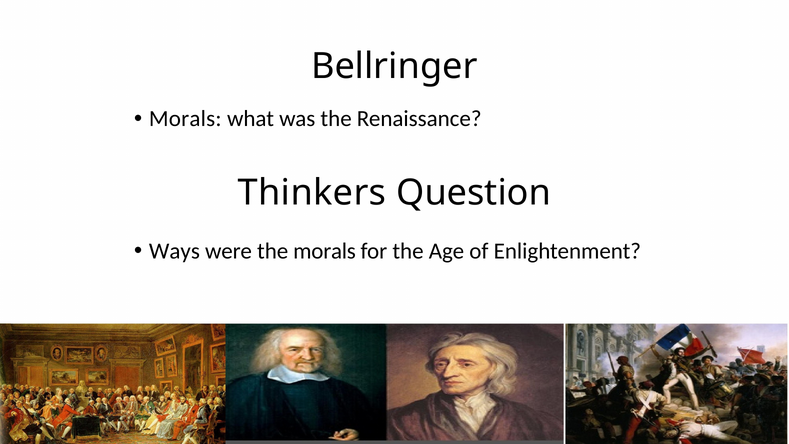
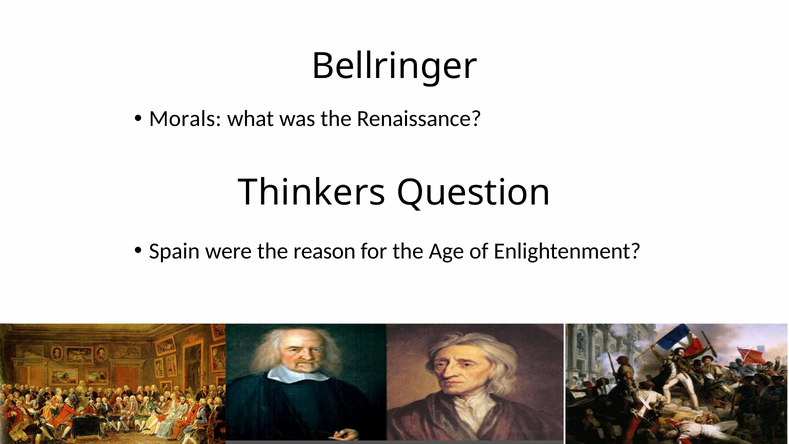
Ways: Ways -> Spain
the morals: morals -> reason
